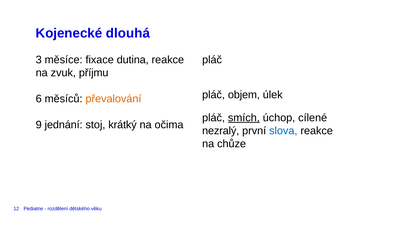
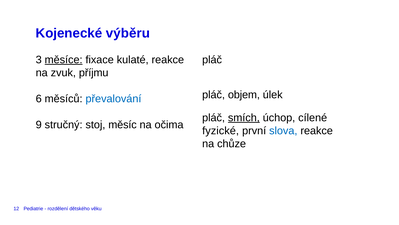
dlouhá: dlouhá -> výběru
měsíce underline: none -> present
dutina: dutina -> kulaté
převalování colour: orange -> blue
jednání: jednání -> stručný
krátký: krátký -> měsíc
nezralý: nezralý -> fyzické
